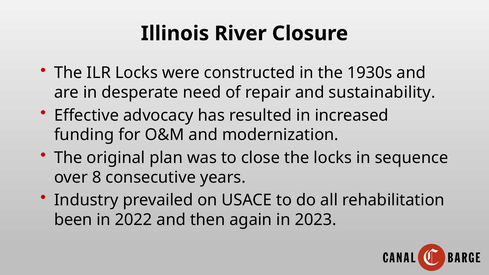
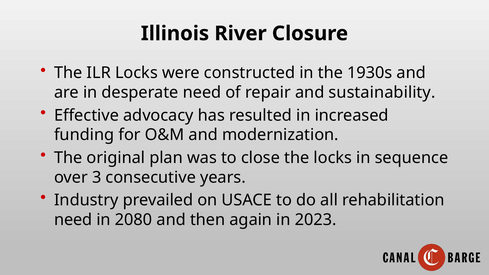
8: 8 -> 3
been at (73, 220): been -> need
2022: 2022 -> 2080
